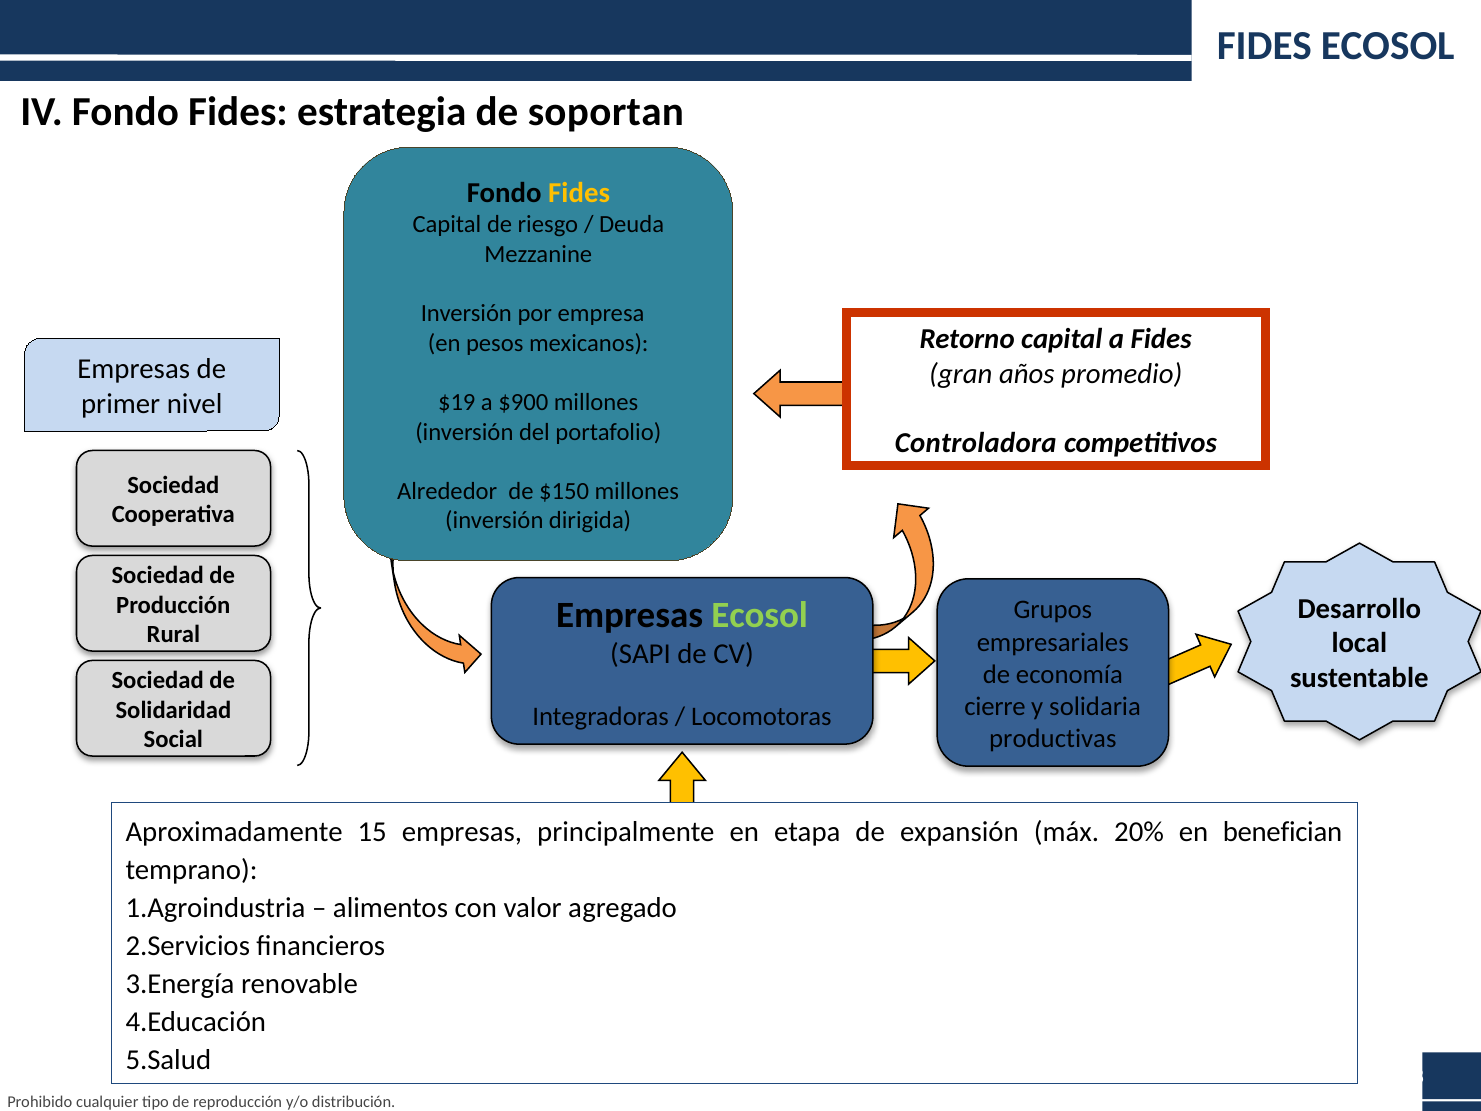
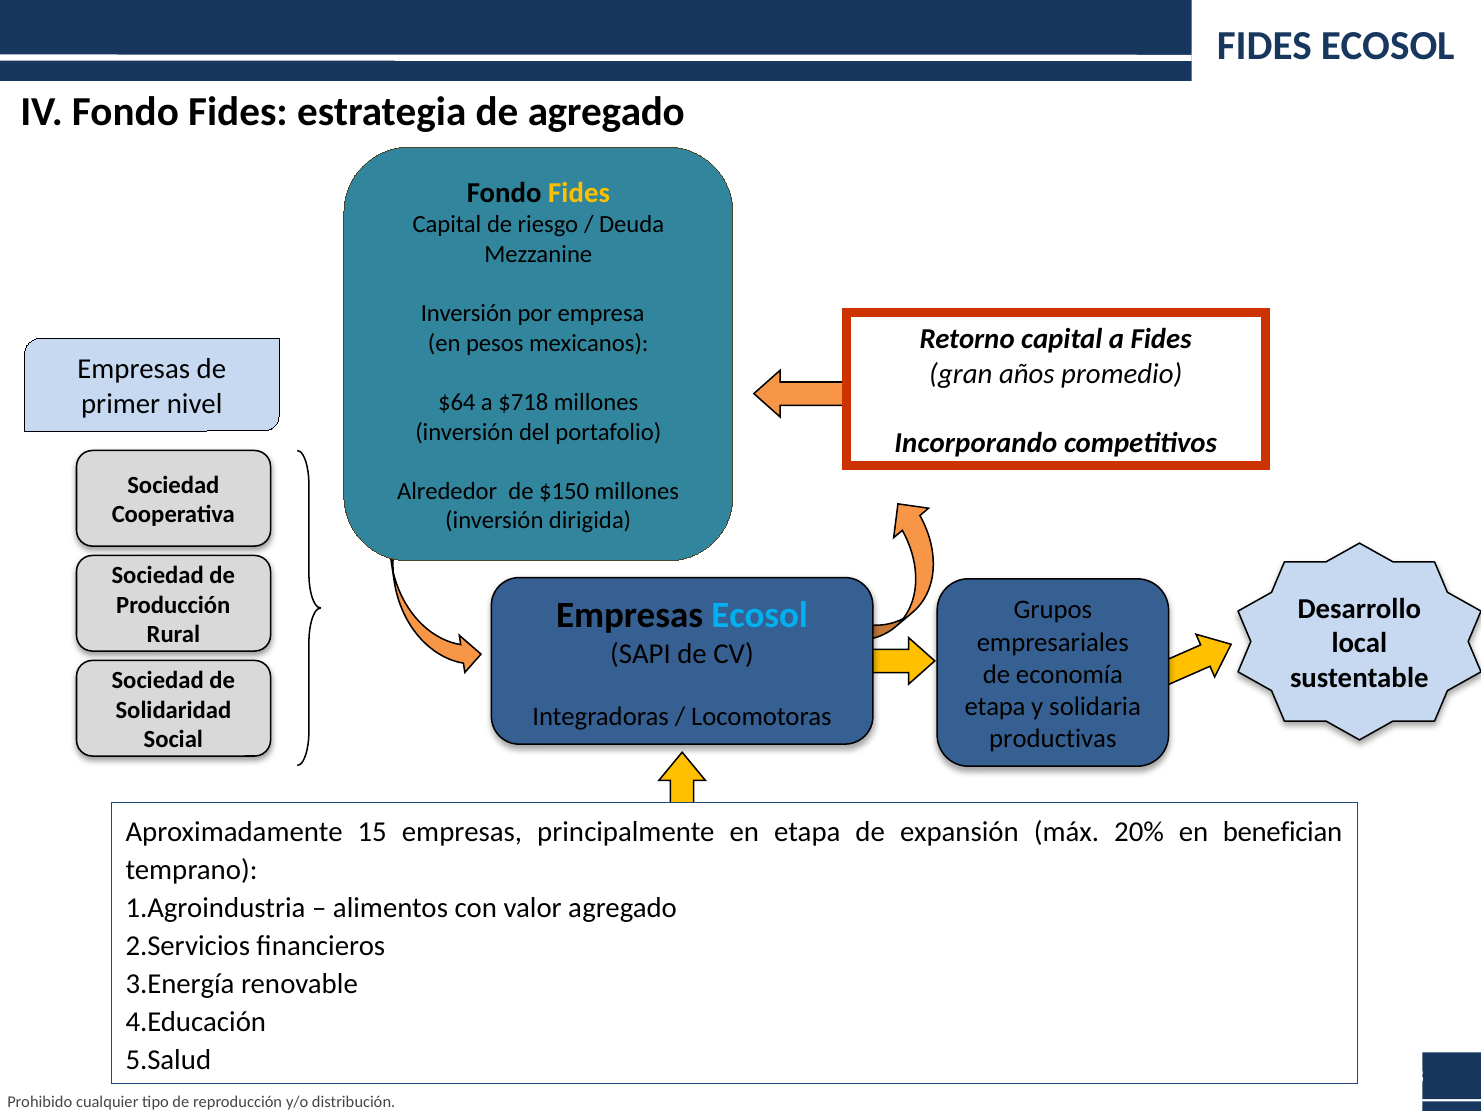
de soportan: soportan -> agregado
$19: $19 -> $64
$900: $900 -> $718
Controladora: Controladora -> Incorporando
Ecosol at (760, 615) colour: light green -> light blue
cierre at (995, 706): cierre -> etapa
